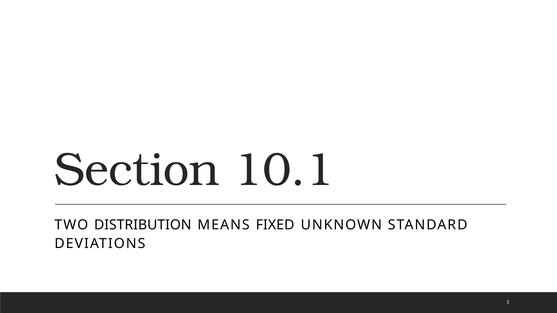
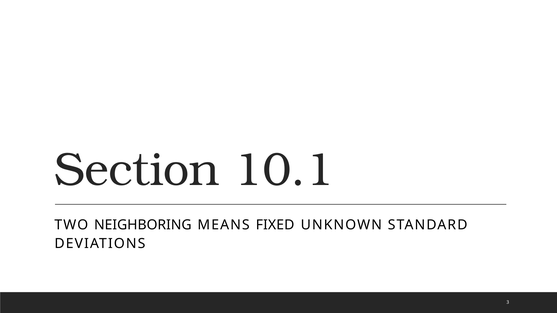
DISTRIBUTION: DISTRIBUTION -> NEIGHBORING
